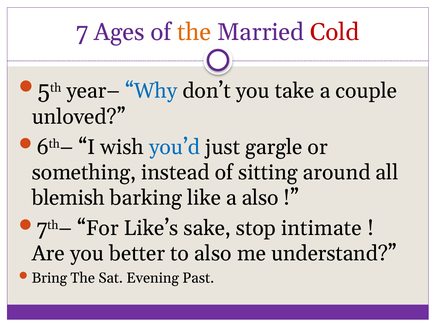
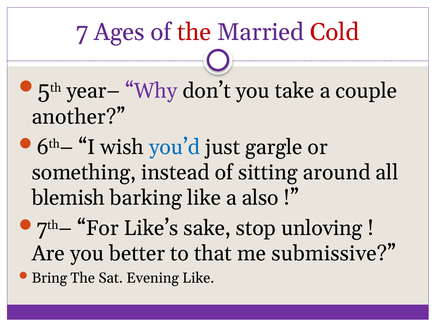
the at (194, 32) colour: orange -> red
Why colour: blue -> purple
unloved: unloved -> another
intimate: intimate -> unloving
to also: also -> that
understand: understand -> submissive
Evening Past: Past -> Like
